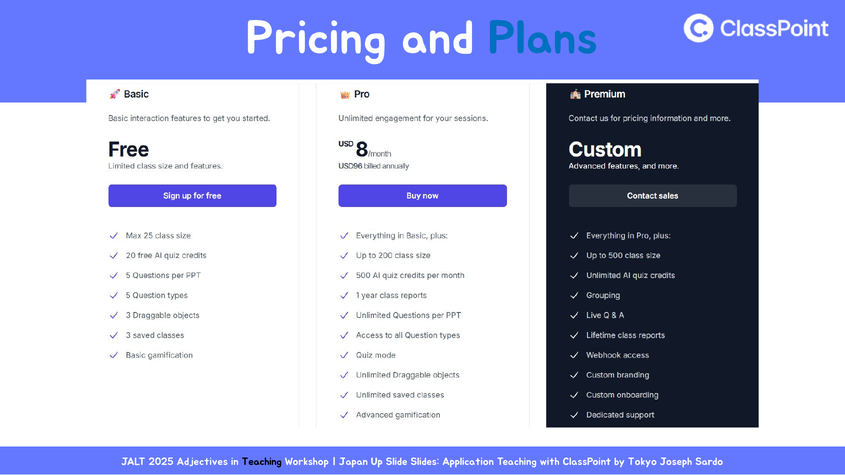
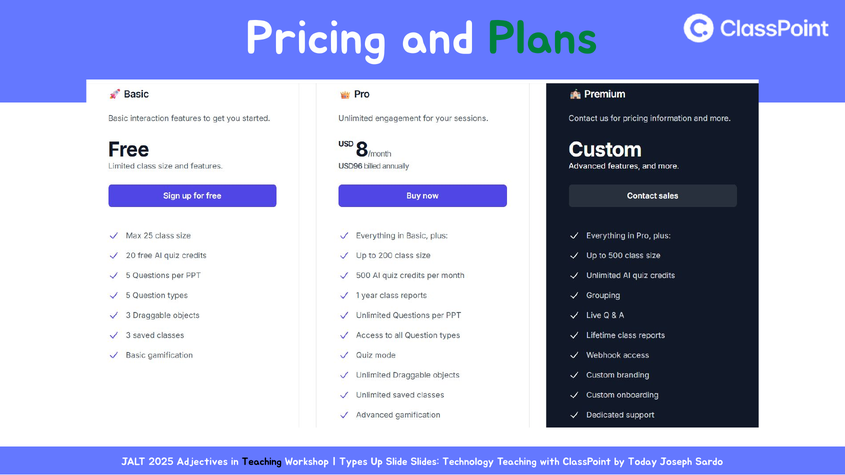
Plans colour: blue -> green
Japan: Japan -> Types
Application: Application -> Technology
Tokyo: Tokyo -> Today
